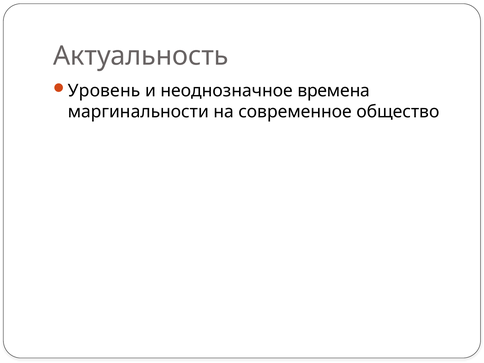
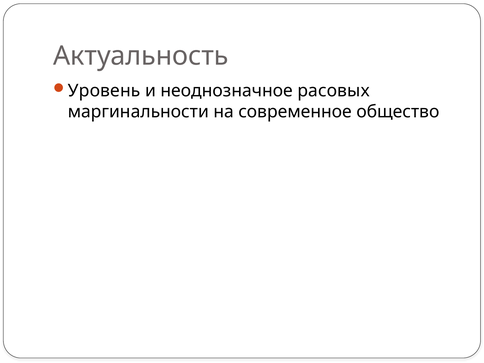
времена: времена -> расовых
